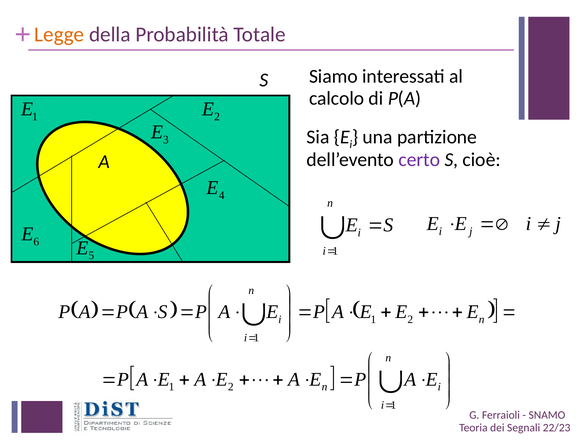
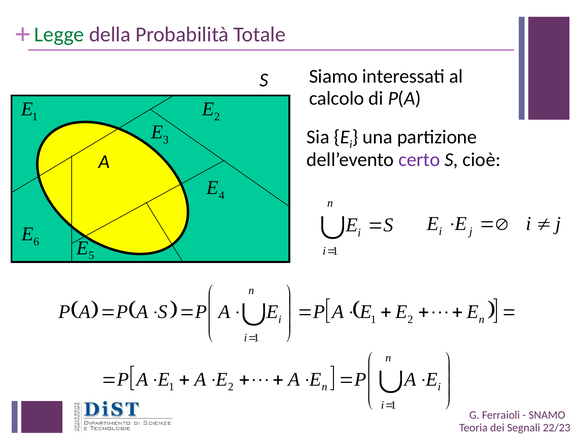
Legge colour: orange -> green
